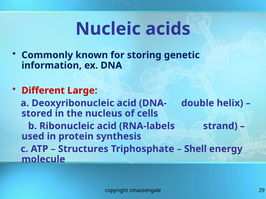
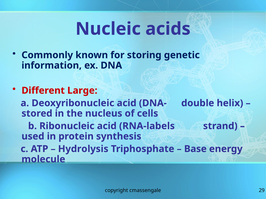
Structures: Structures -> Hydrolysis
Shell: Shell -> Base
